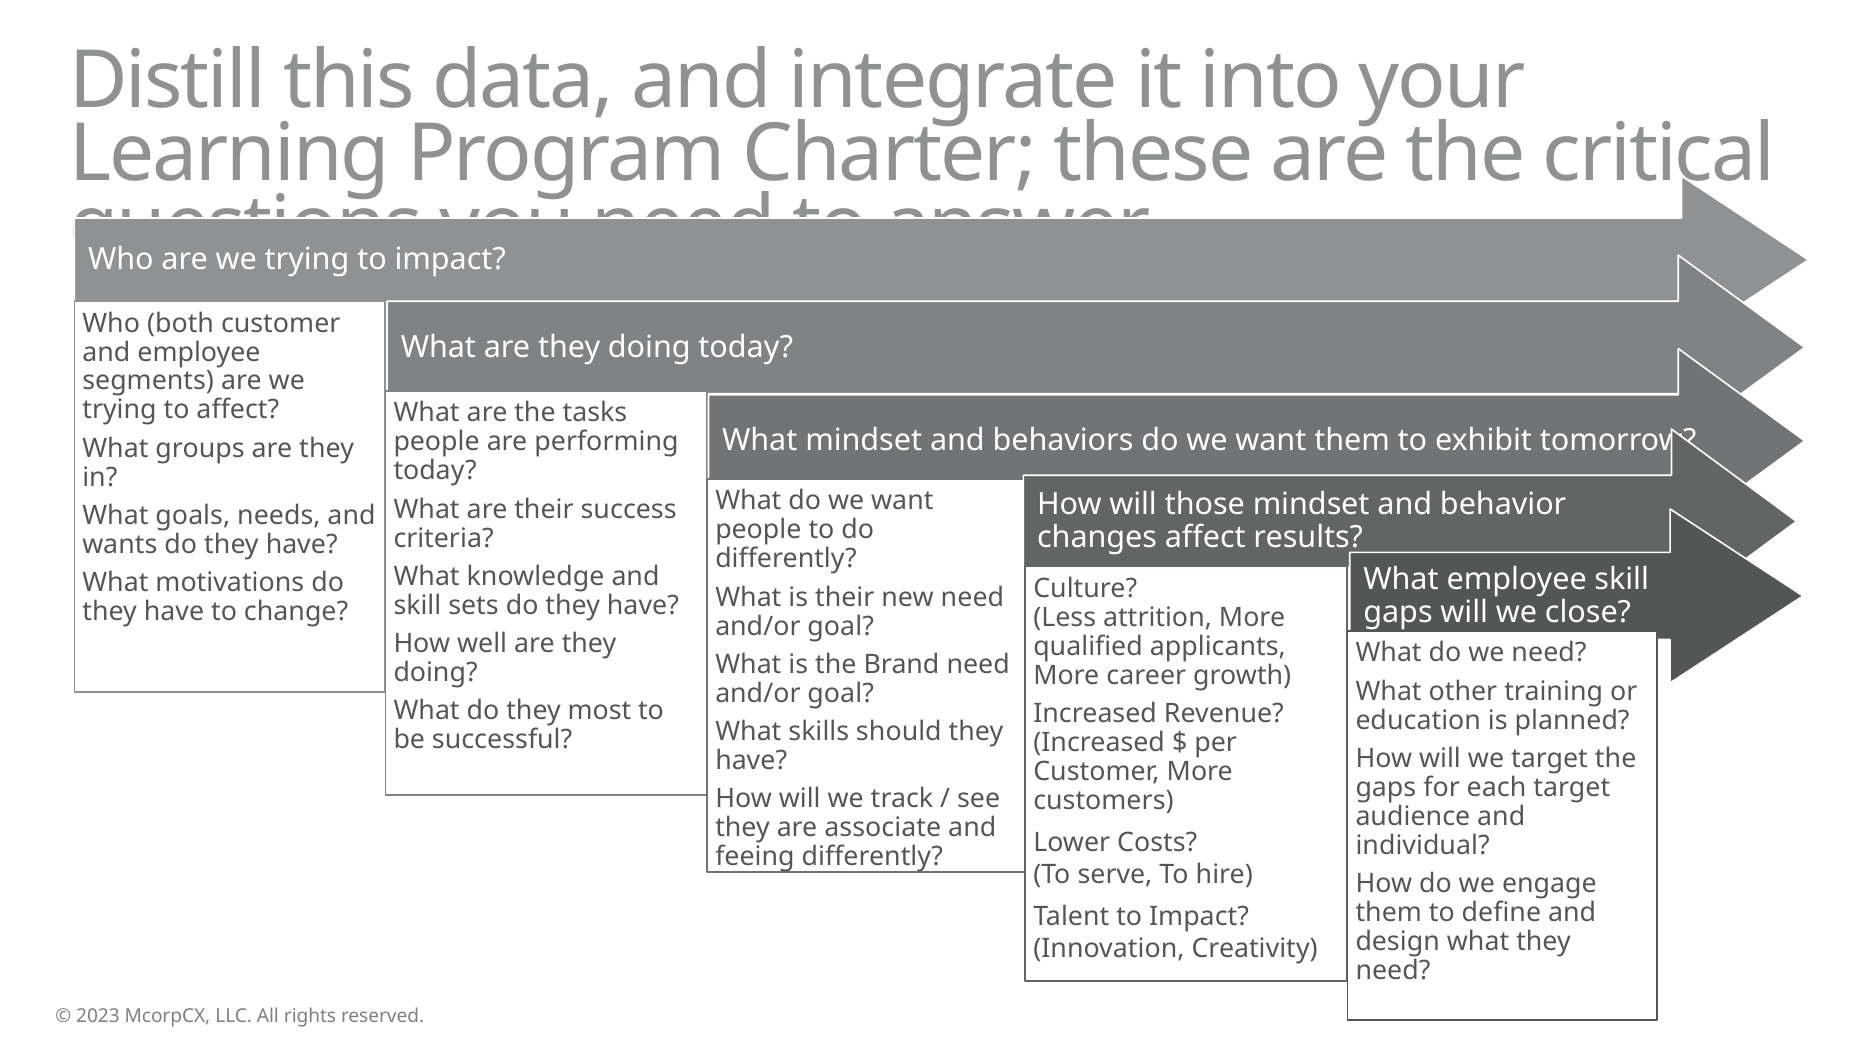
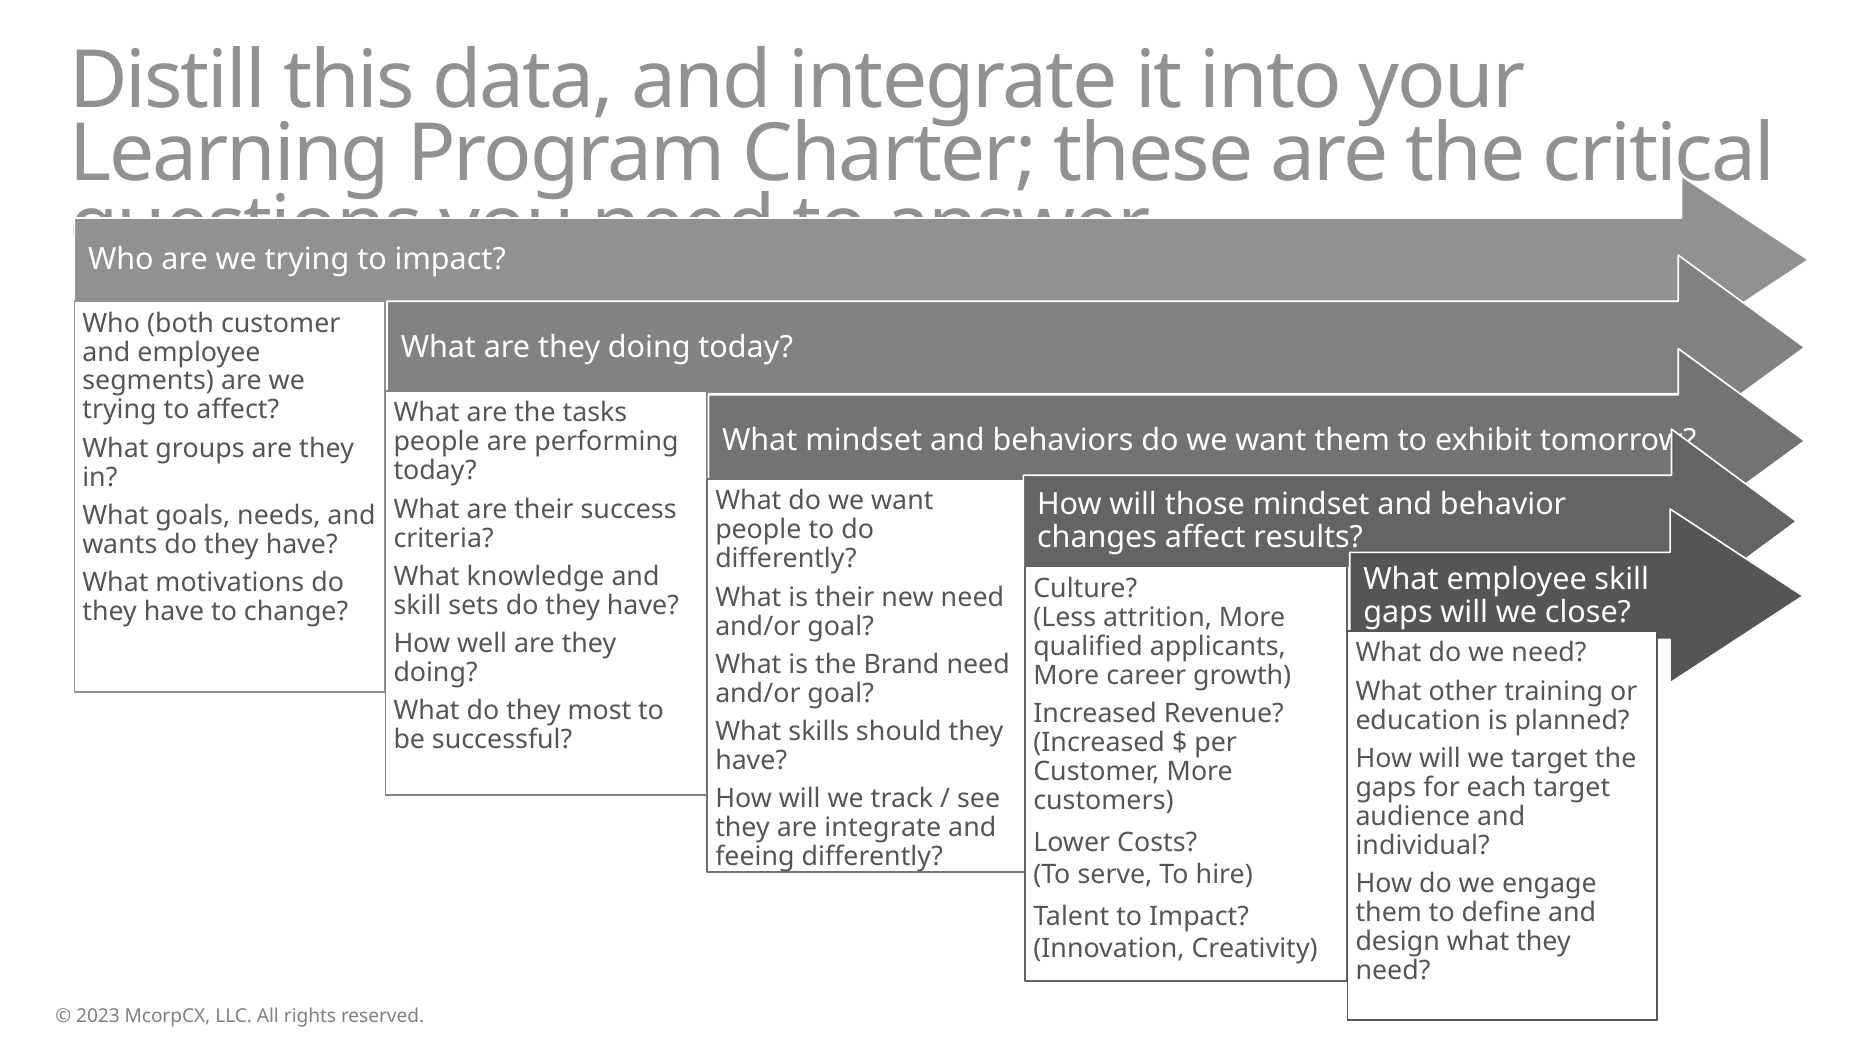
are associate: associate -> integrate
